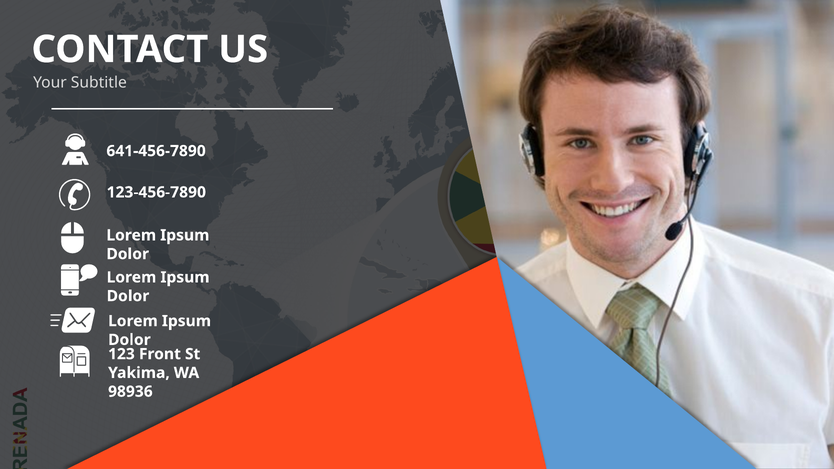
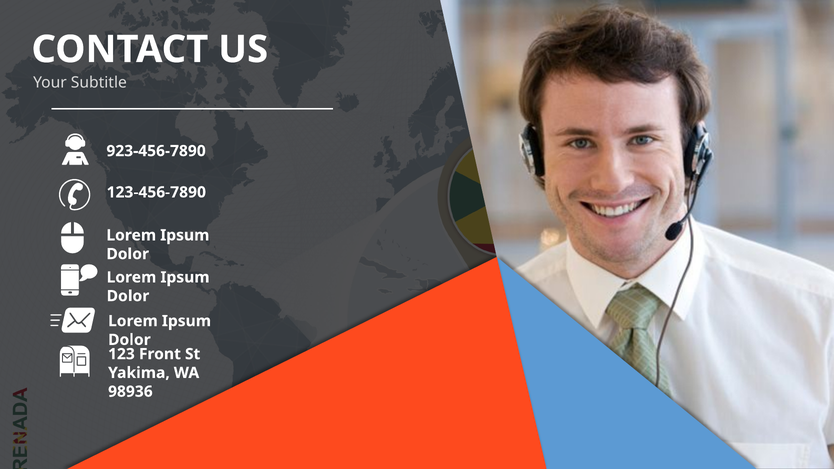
641-456-7890: 641-456-7890 -> 923-456-7890
